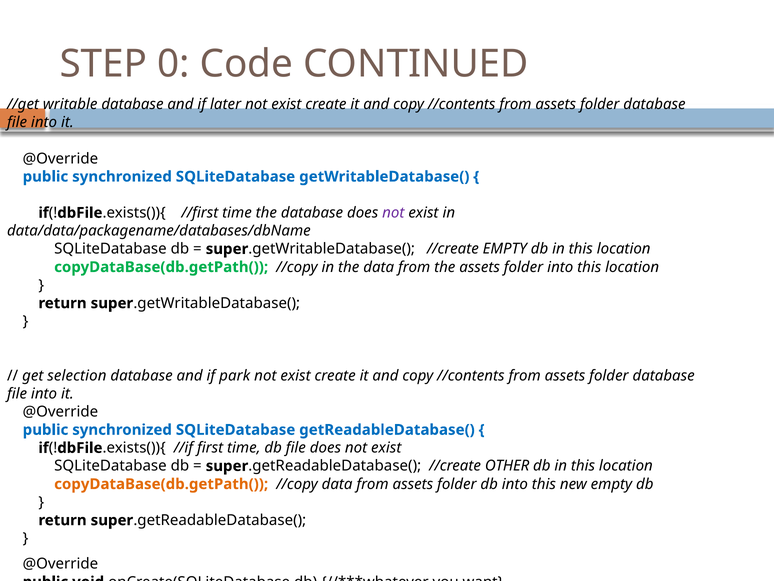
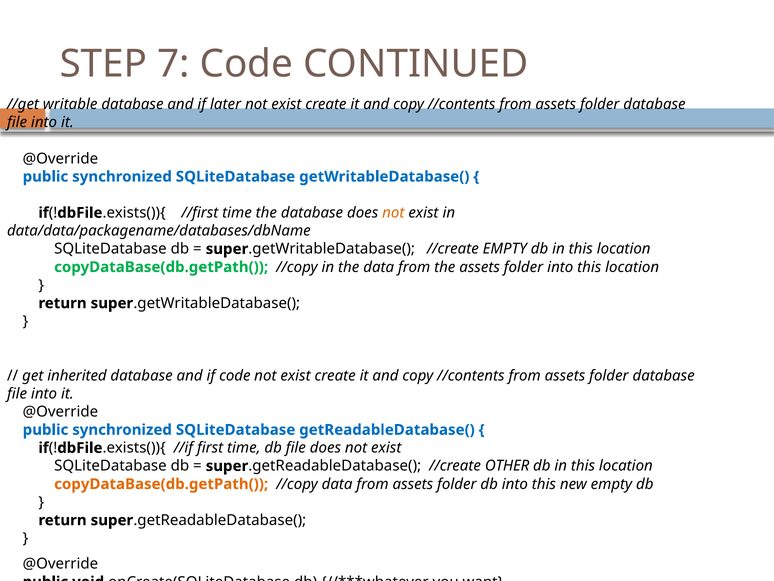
0: 0 -> 7
not at (393, 213) colour: purple -> orange
selection: selection -> inherited
if park: park -> code
